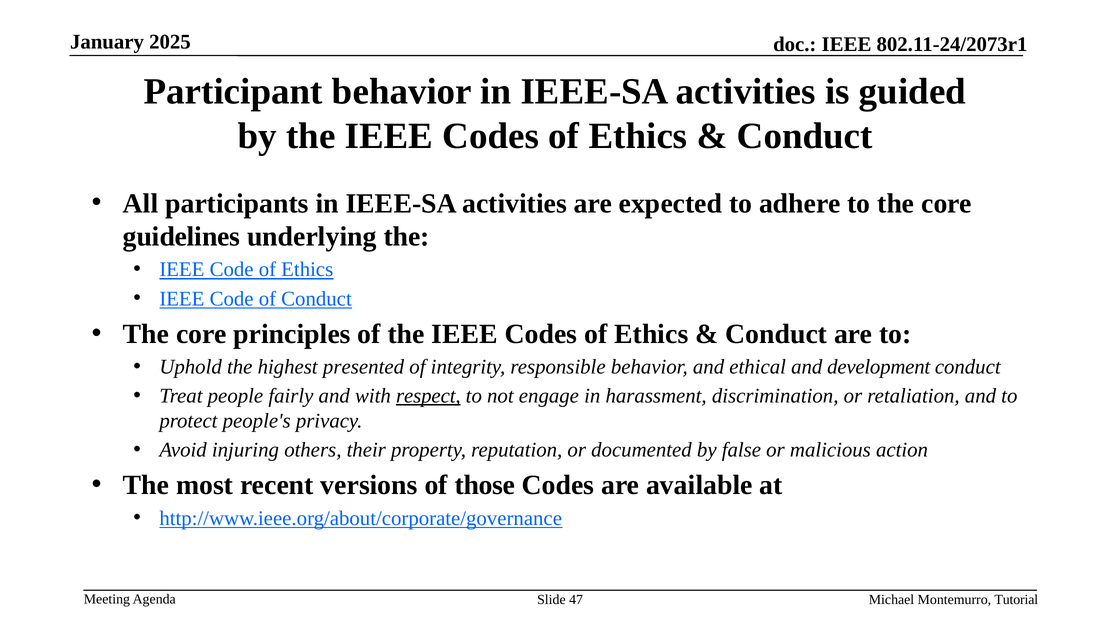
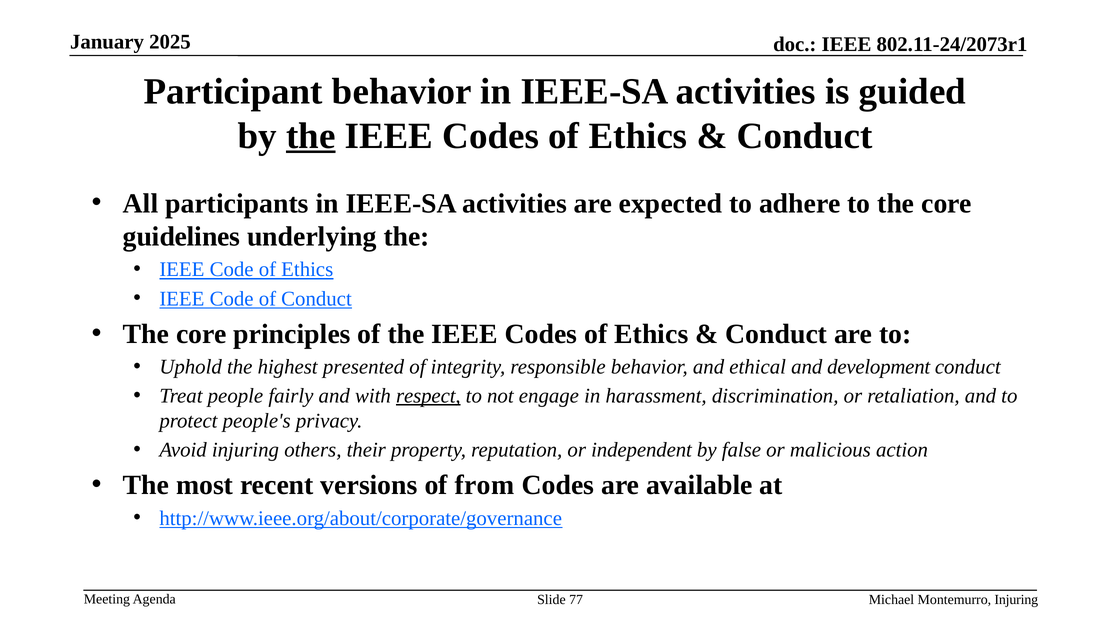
the at (311, 136) underline: none -> present
documented: documented -> independent
those: those -> from
47: 47 -> 77
Montemurro Tutorial: Tutorial -> Injuring
